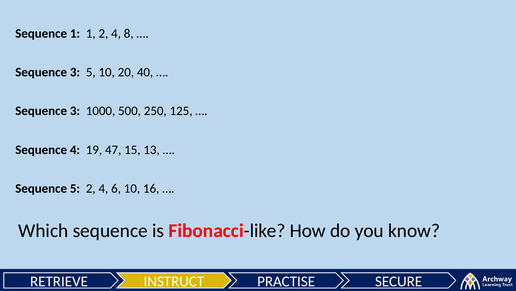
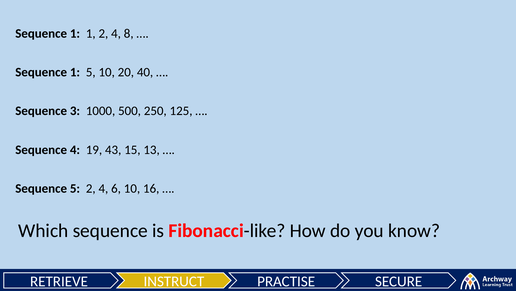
3 at (75, 72): 3 -> 1
47: 47 -> 43
